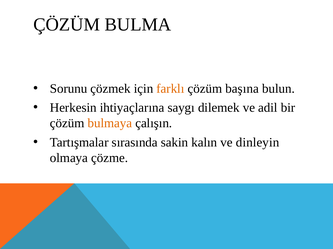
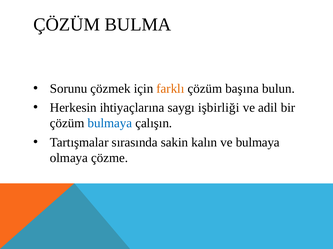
dilemek: dilemek -> işbirliği
bulmaya at (110, 124) colour: orange -> blue
ve dinleyin: dinleyin -> bulmaya
